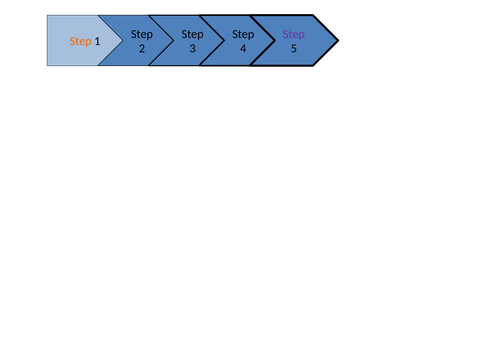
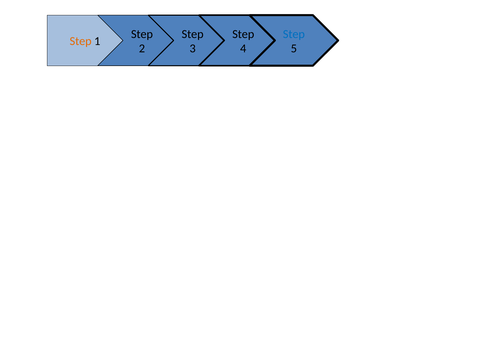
Step at (294, 34) colour: purple -> blue
